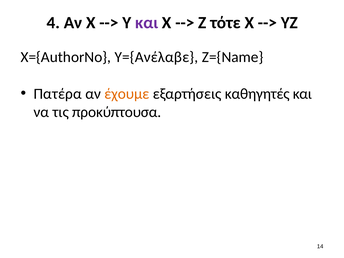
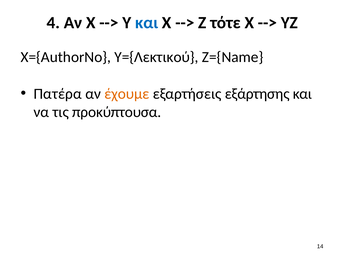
και at (147, 23) colour: purple -> blue
Y={Ανέλαβε: Y={Ανέλαβε -> Y={Λεκτικού
καθηγητές: καθηγητές -> εξάρτησης
